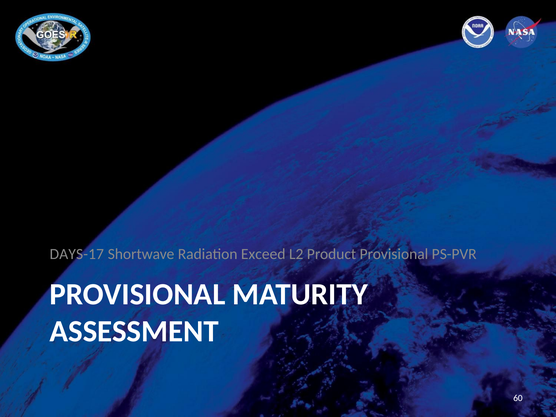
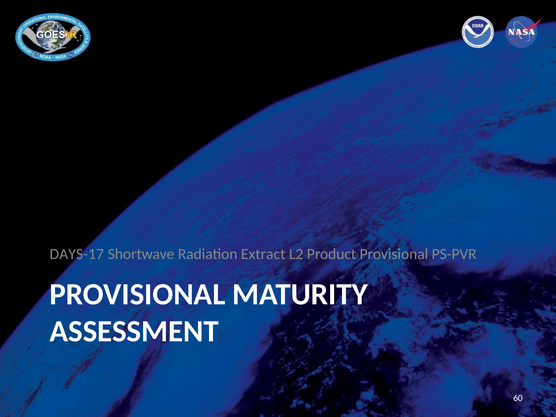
Exceed: Exceed -> Extract
